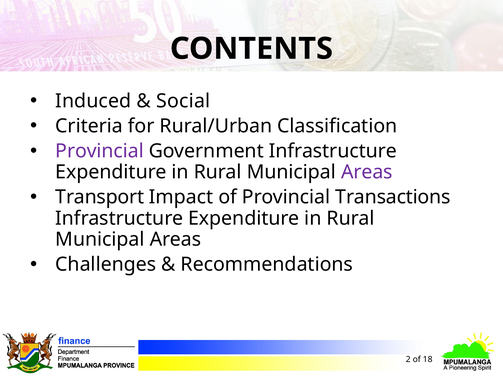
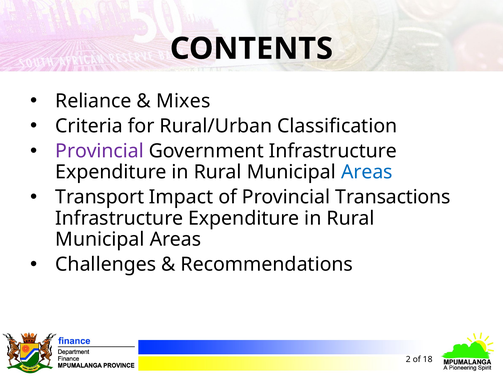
Induced: Induced -> Reliance
Social: Social -> Mixes
Areas at (367, 172) colour: purple -> blue
